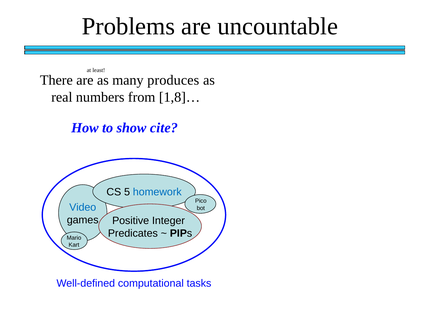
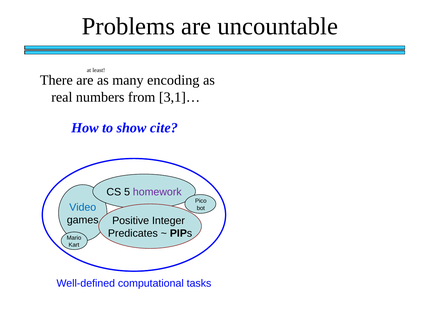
produces: produces -> encoding
1,8]…: 1,8]… -> 3,1]…
homework colour: blue -> purple
